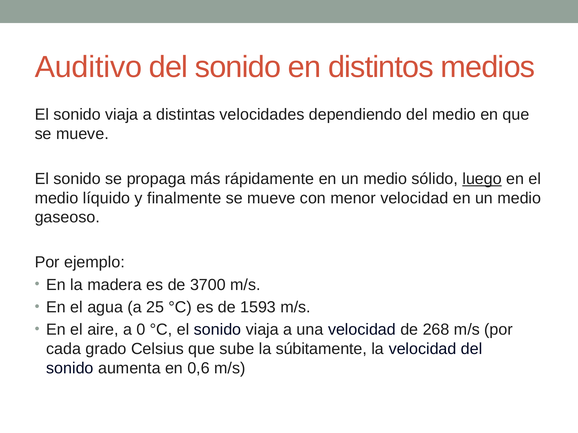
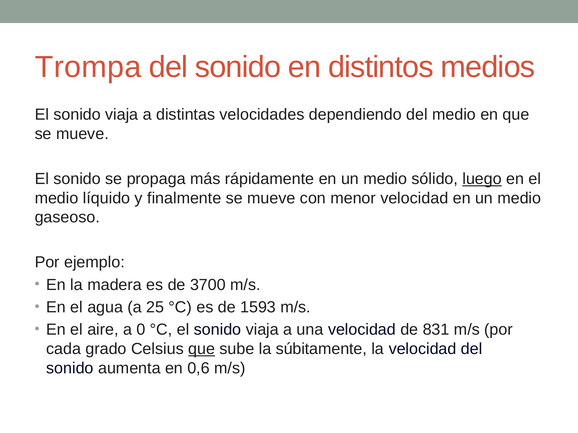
Auditivo: Auditivo -> Trompa
268: 268 -> 831
que at (202, 349) underline: none -> present
